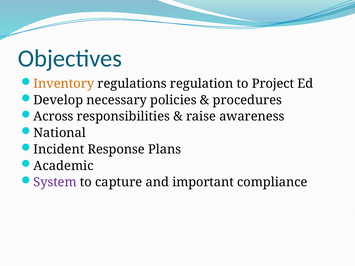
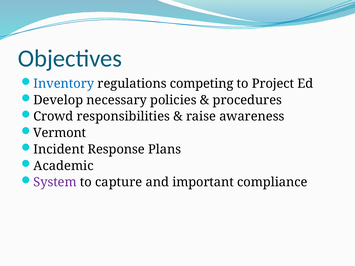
Inventory colour: orange -> blue
regulation: regulation -> competing
Across: Across -> Crowd
National: National -> Vermont
